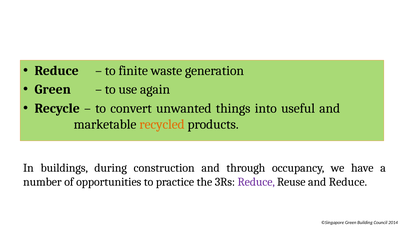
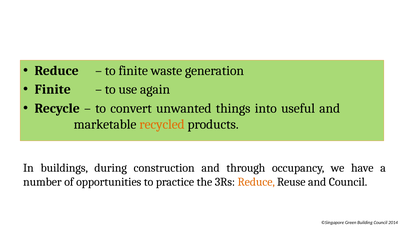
Green at (53, 90): Green -> Finite
Reduce at (256, 182) colour: purple -> orange
and Reduce: Reduce -> Council
